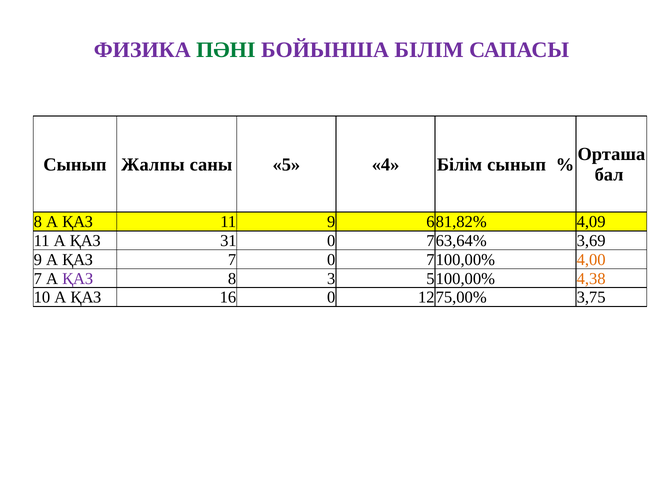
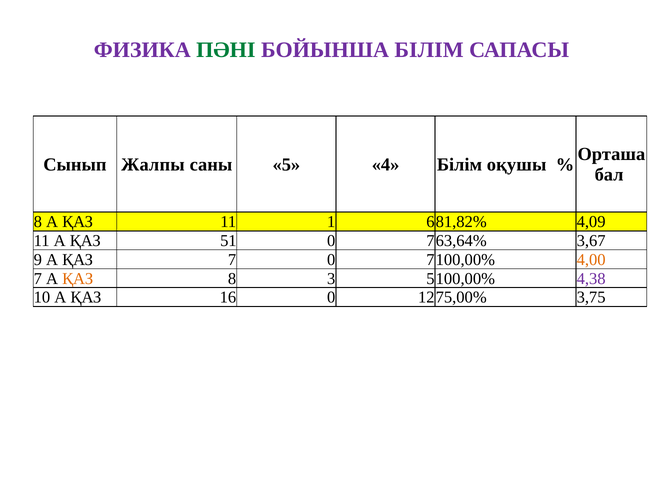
Білім сынып: сынып -> оқушы
11 9: 9 -> 1
31: 31 -> 51
3,69: 3,69 -> 3,67
ҚАЗ at (78, 279) colour: purple -> orange
4,38 colour: orange -> purple
